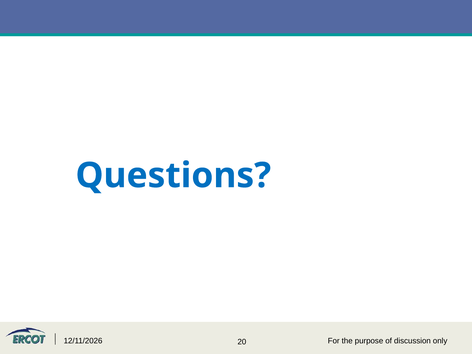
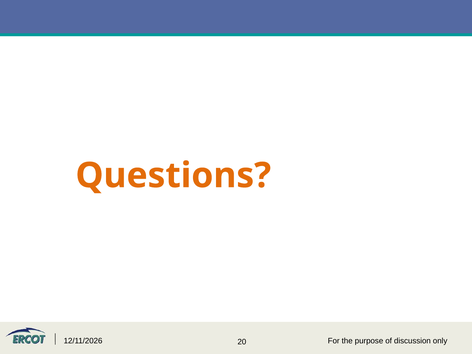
Questions colour: blue -> orange
